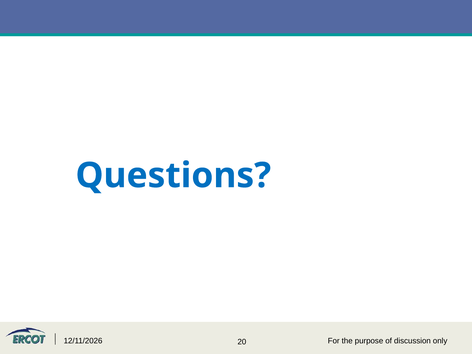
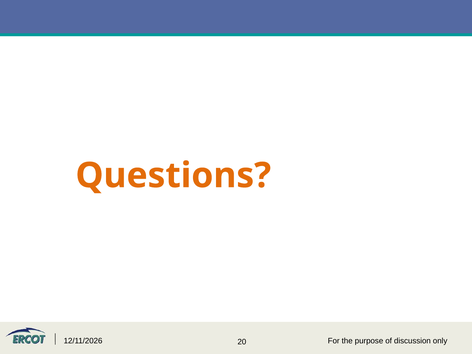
Questions colour: blue -> orange
